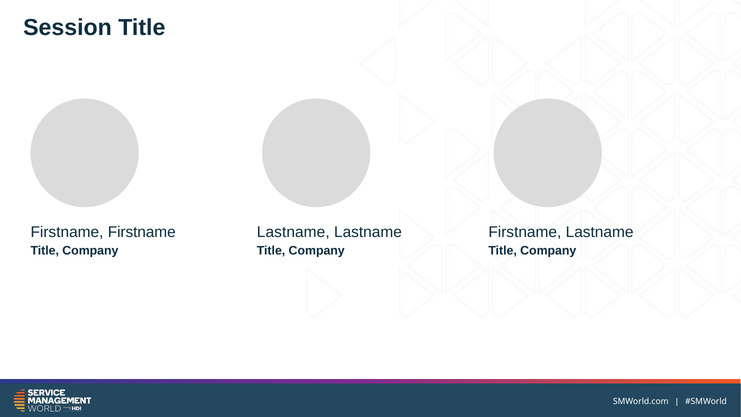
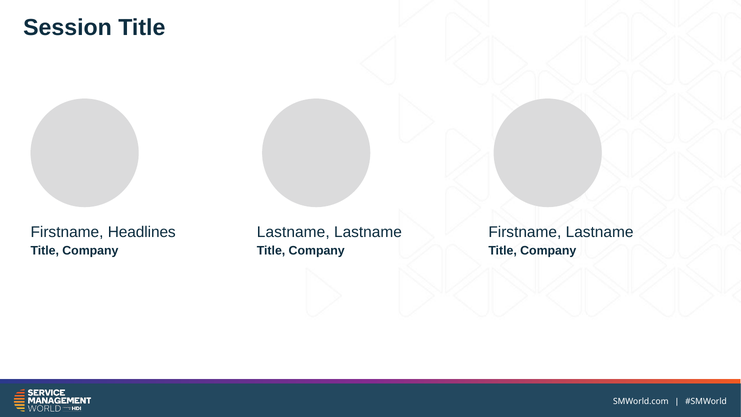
Firstname Firstname: Firstname -> Headlines
